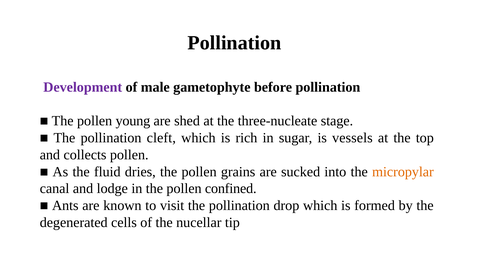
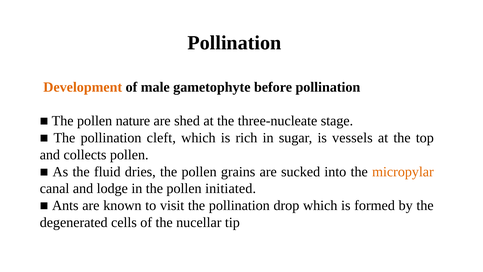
Development colour: purple -> orange
young: young -> nature
confined: confined -> initiated
